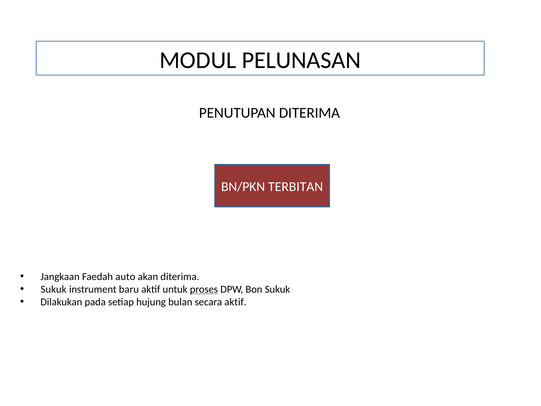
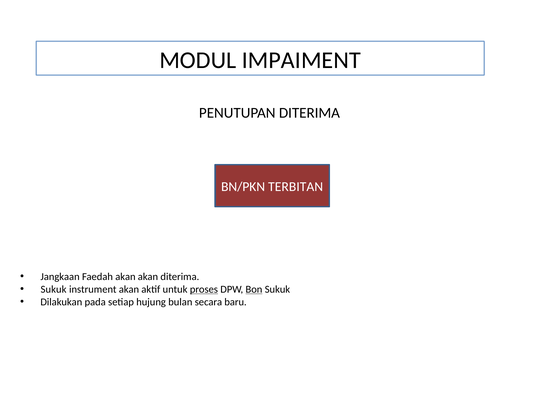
PELUNASAN: PELUNASAN -> IMPAIMENT
Faedah auto: auto -> akan
instrument baru: baru -> akan
Bon underline: none -> present
secara aktif: aktif -> baru
